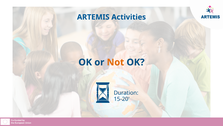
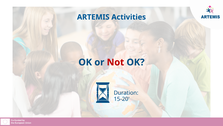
Not colour: orange -> red
